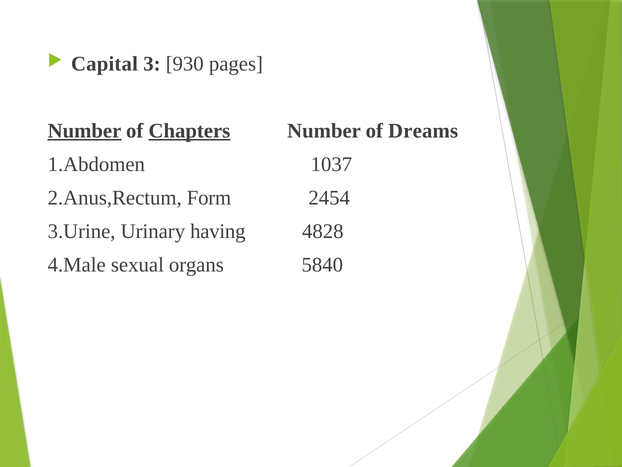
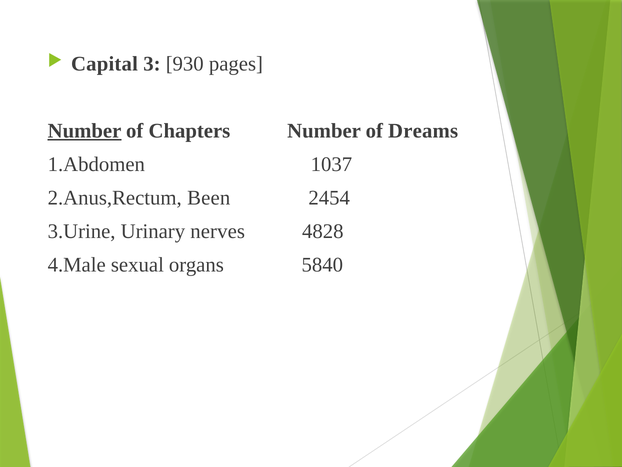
Chapters underline: present -> none
Form: Form -> Been
having: having -> nerves
